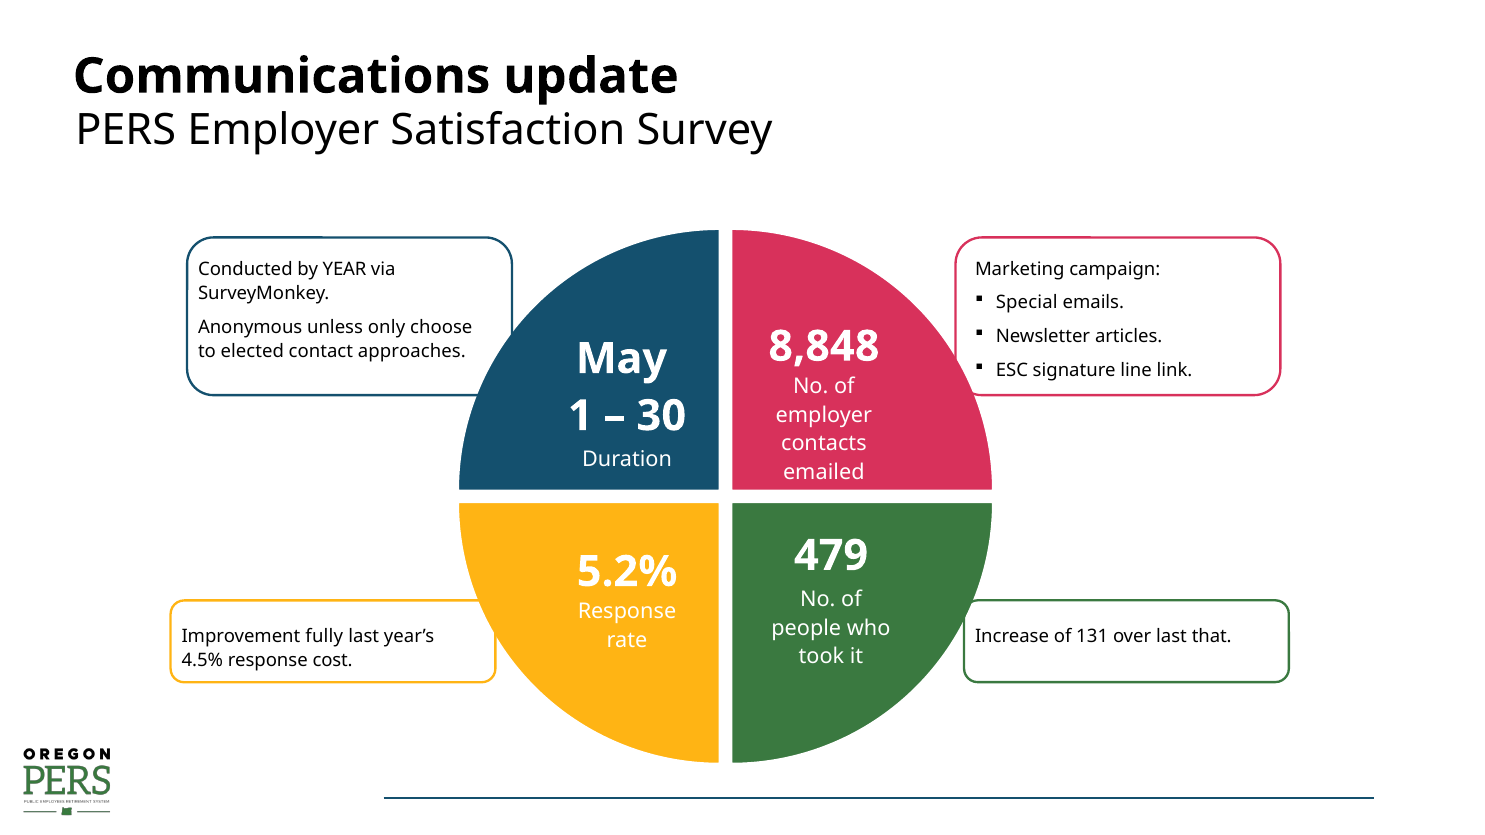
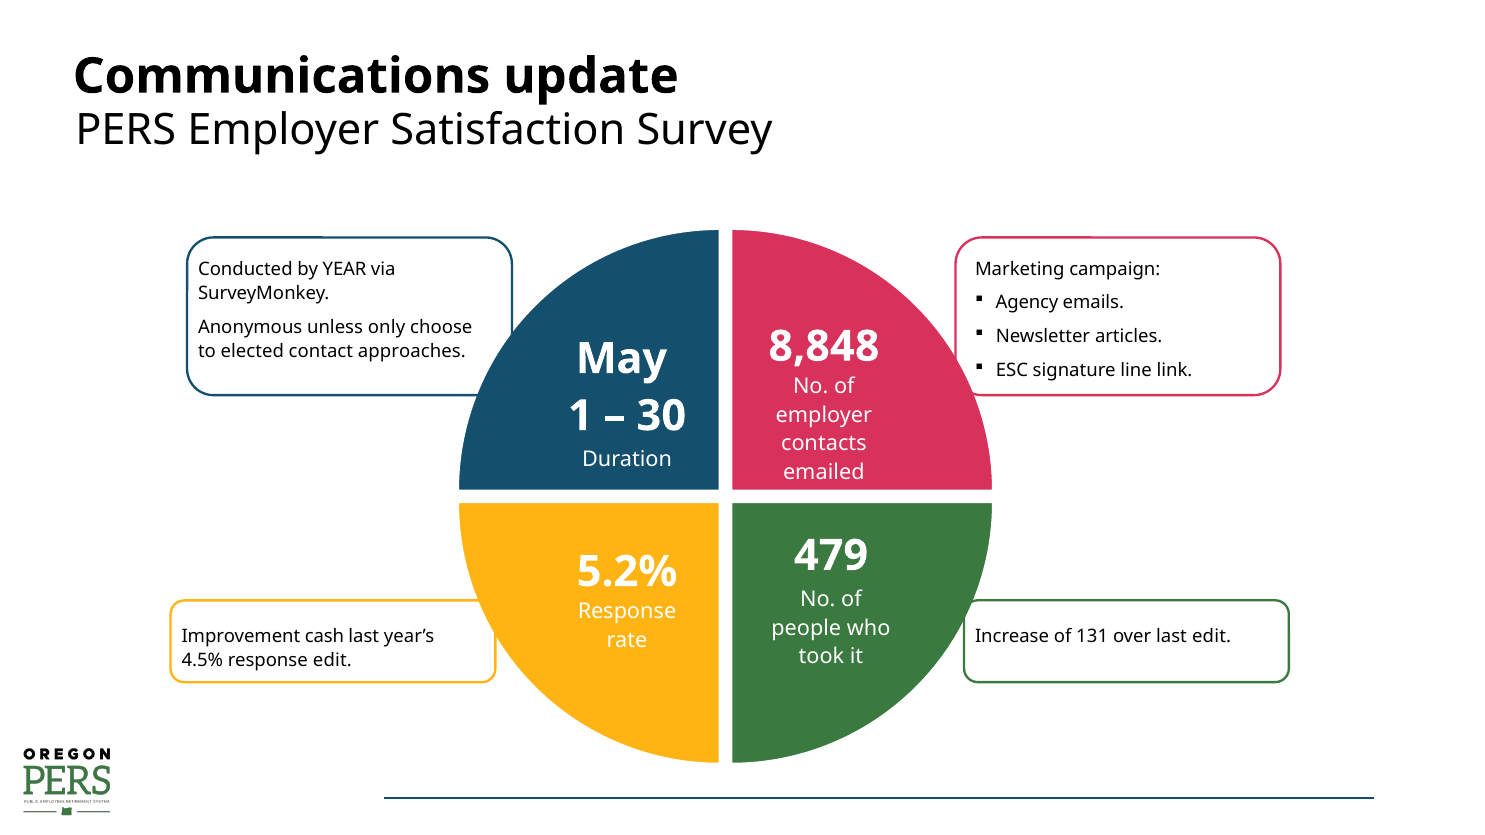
Special: Special -> Agency
fully: fully -> cash
last that: that -> edit
response cost: cost -> edit
